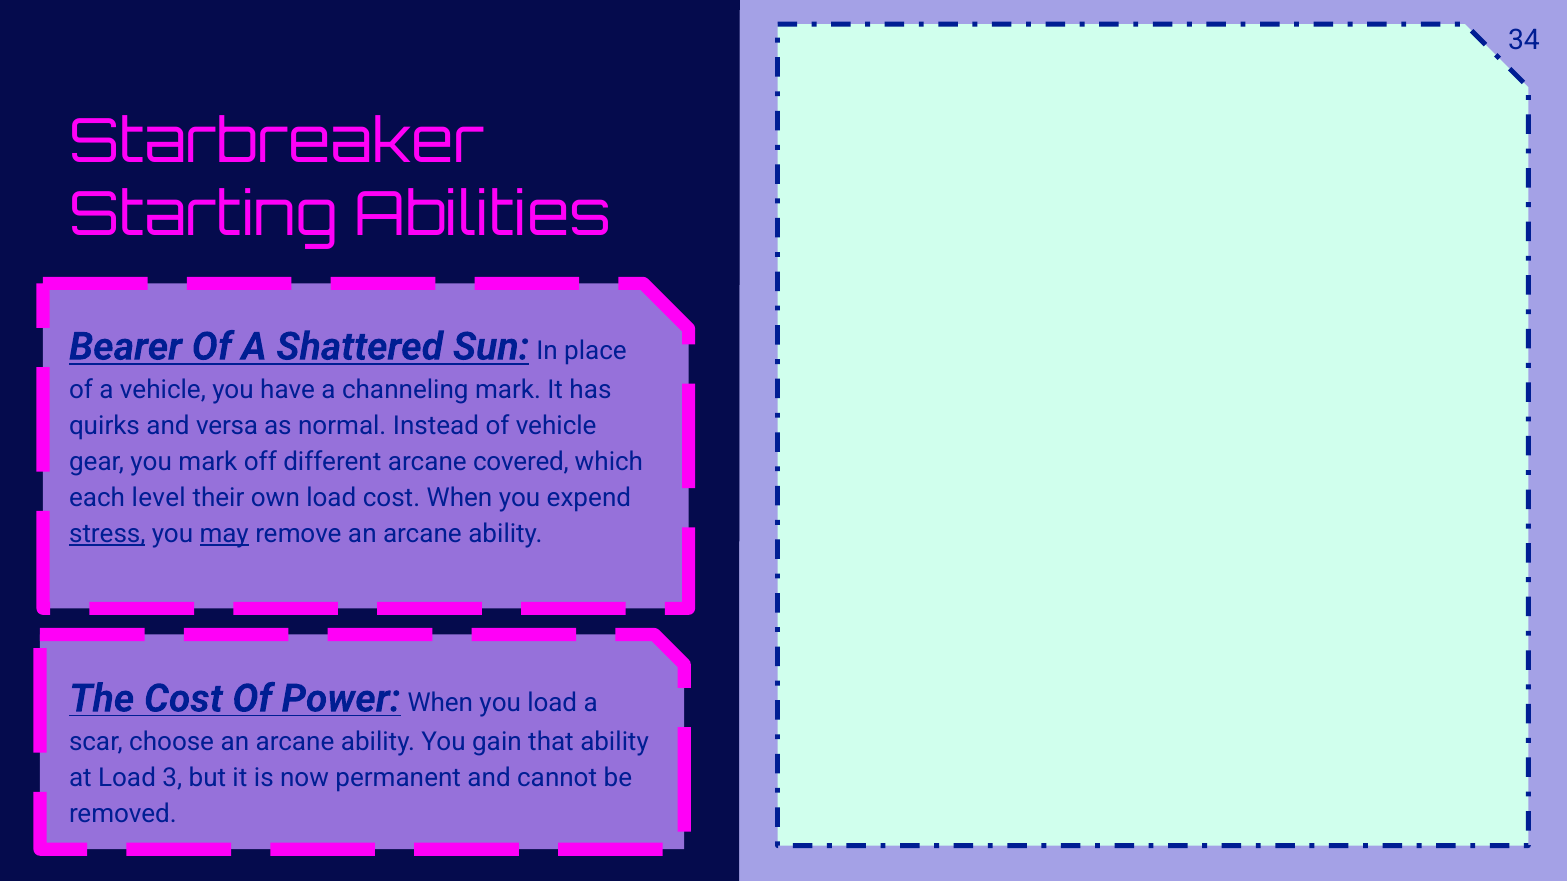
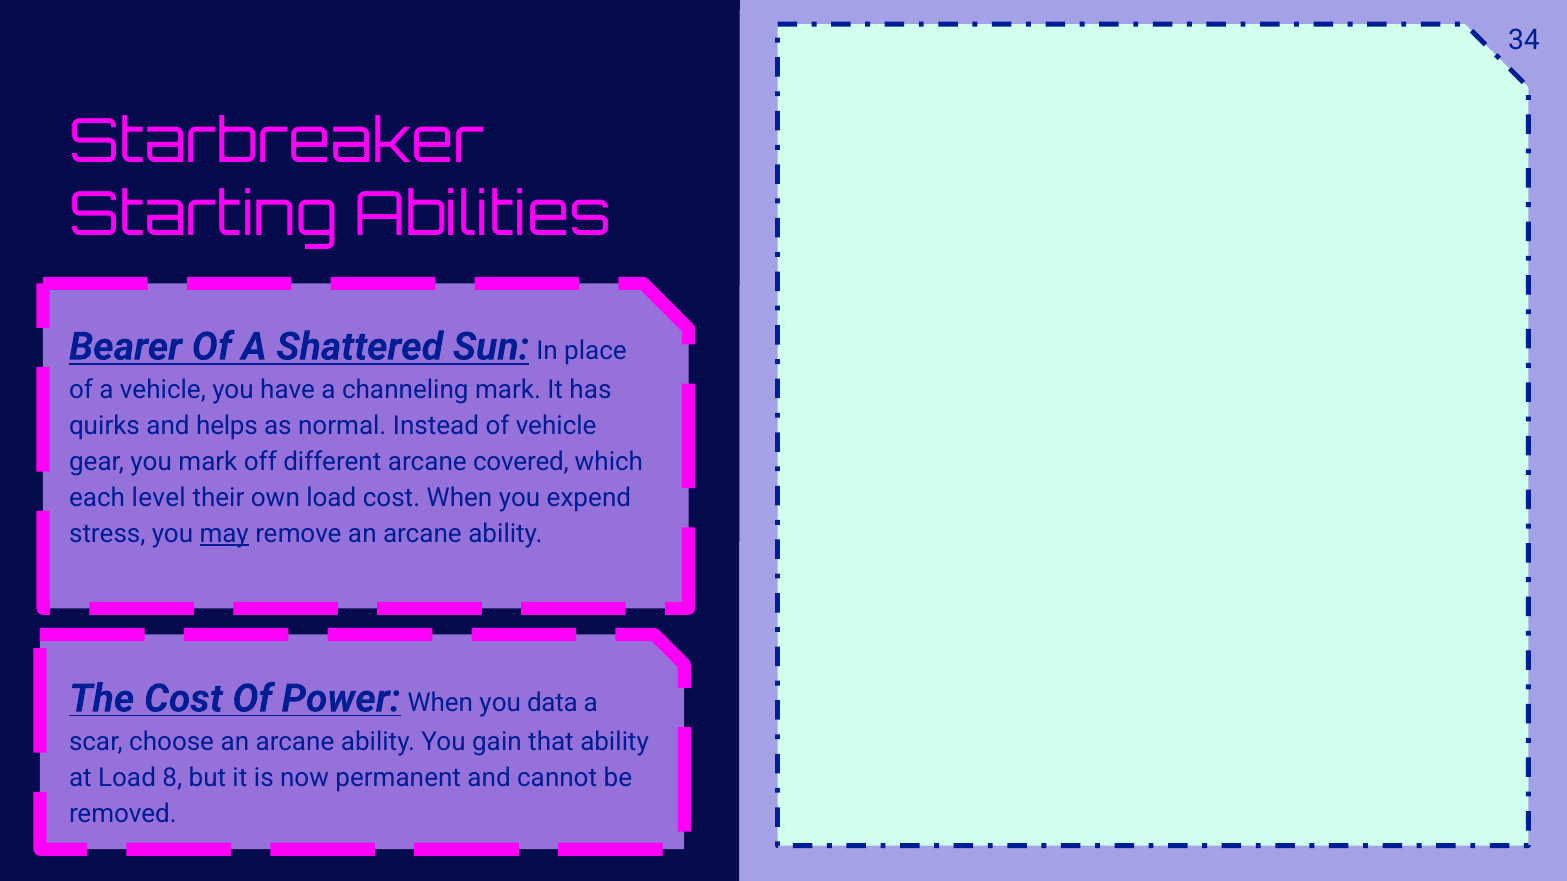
versa: versa -> helps
stress underline: present -> none
you load: load -> data
3: 3 -> 8
